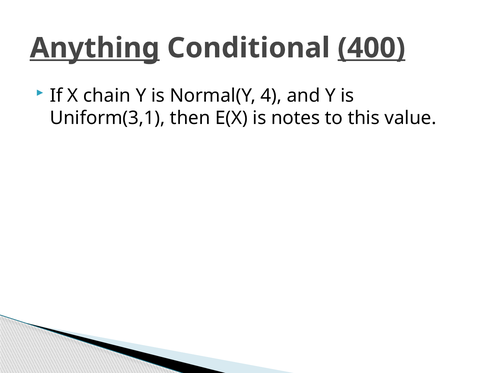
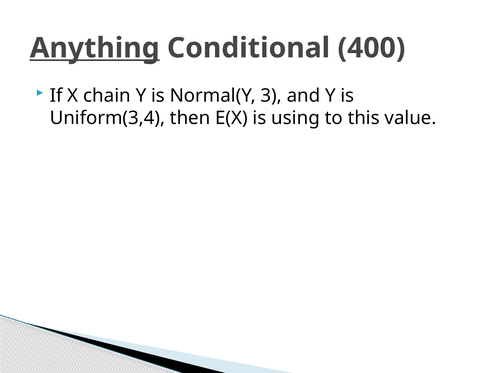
400 underline: present -> none
4: 4 -> 3
Uniform(3,1: Uniform(3,1 -> Uniform(3,4
notes: notes -> using
